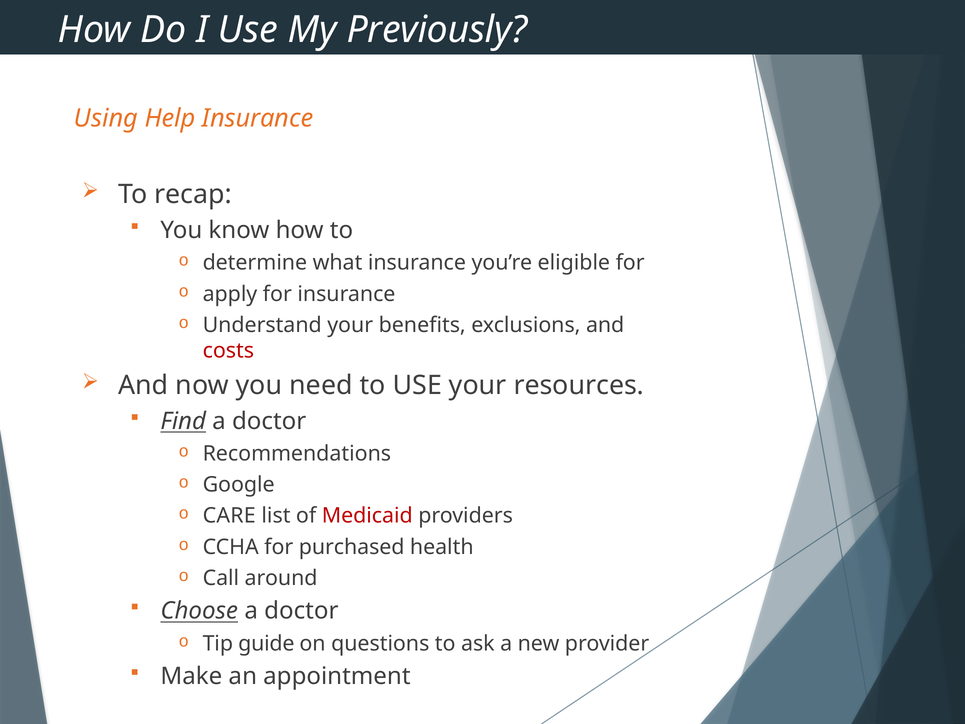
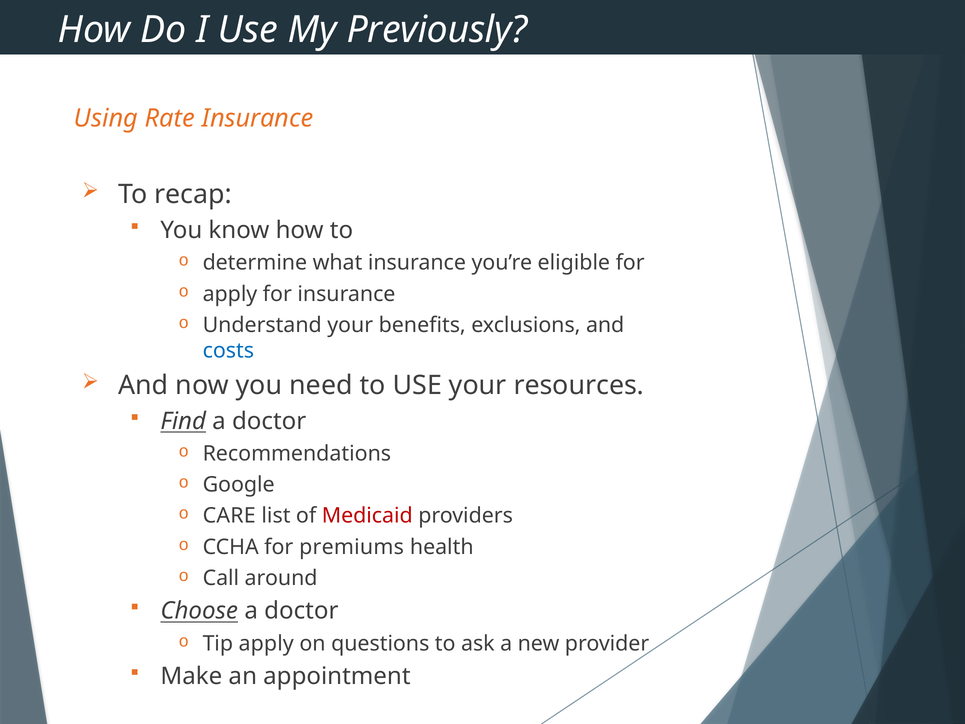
Help: Help -> Rate
costs colour: red -> blue
purchased: purchased -> premiums
Tip guide: guide -> apply
